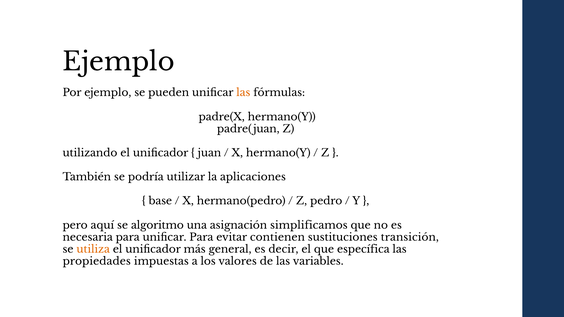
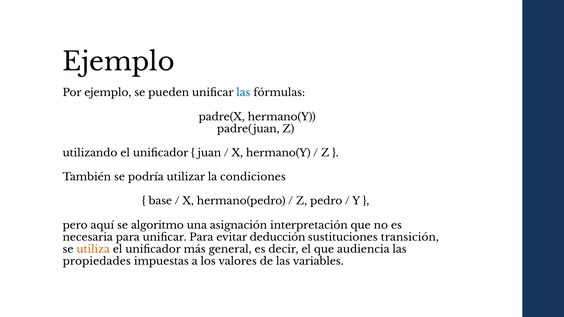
las at (243, 93) colour: orange -> blue
aplicaciones: aplicaciones -> condiciones
simplificamos: simplificamos -> interpretación
contienen: contienen -> deducción
específica: específica -> audiencia
